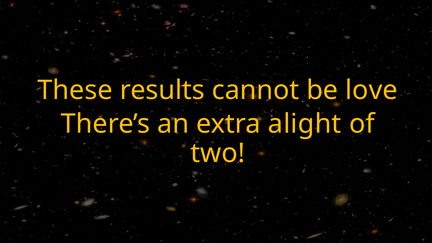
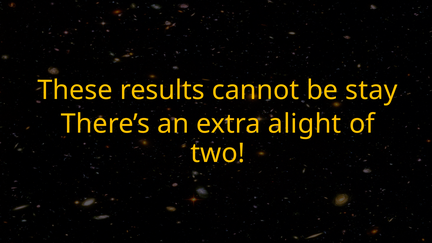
love: love -> stay
